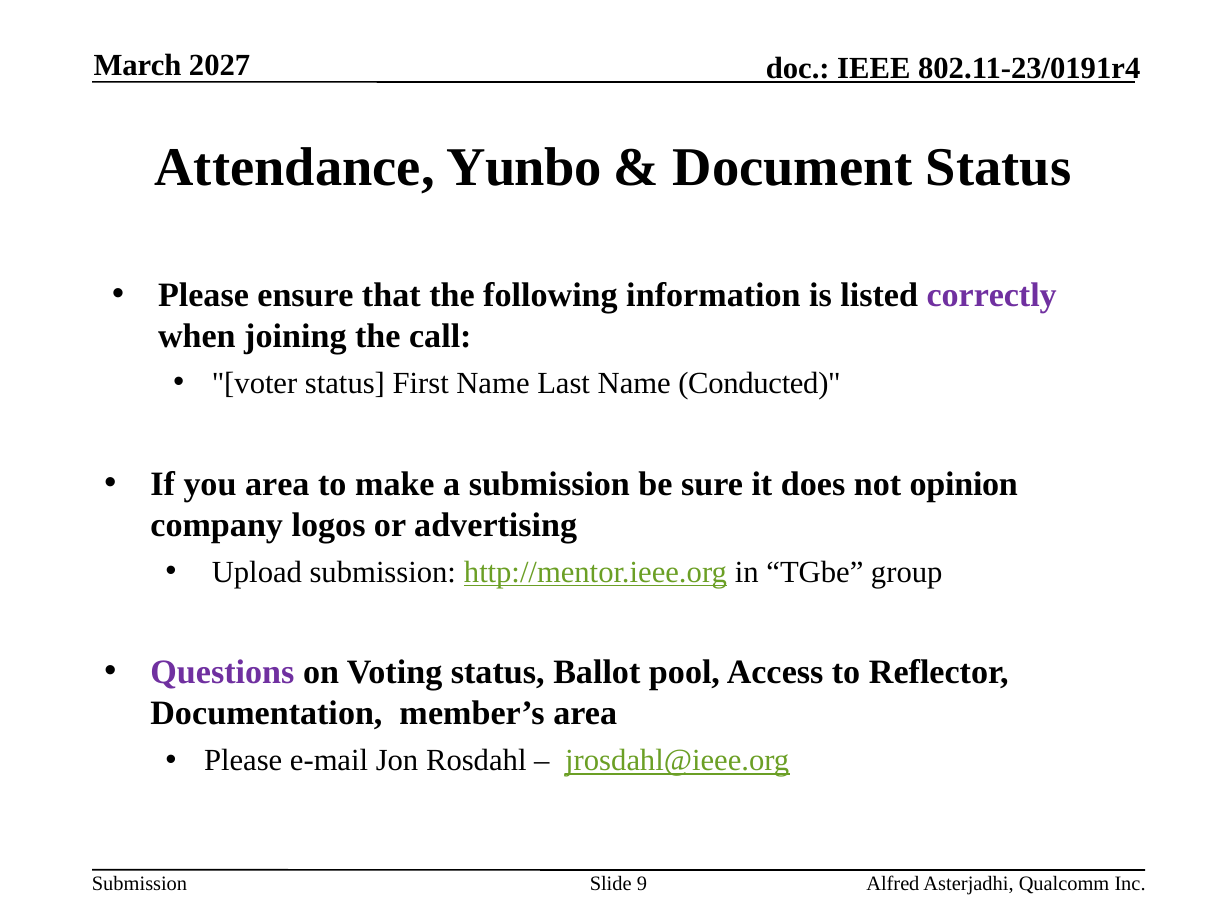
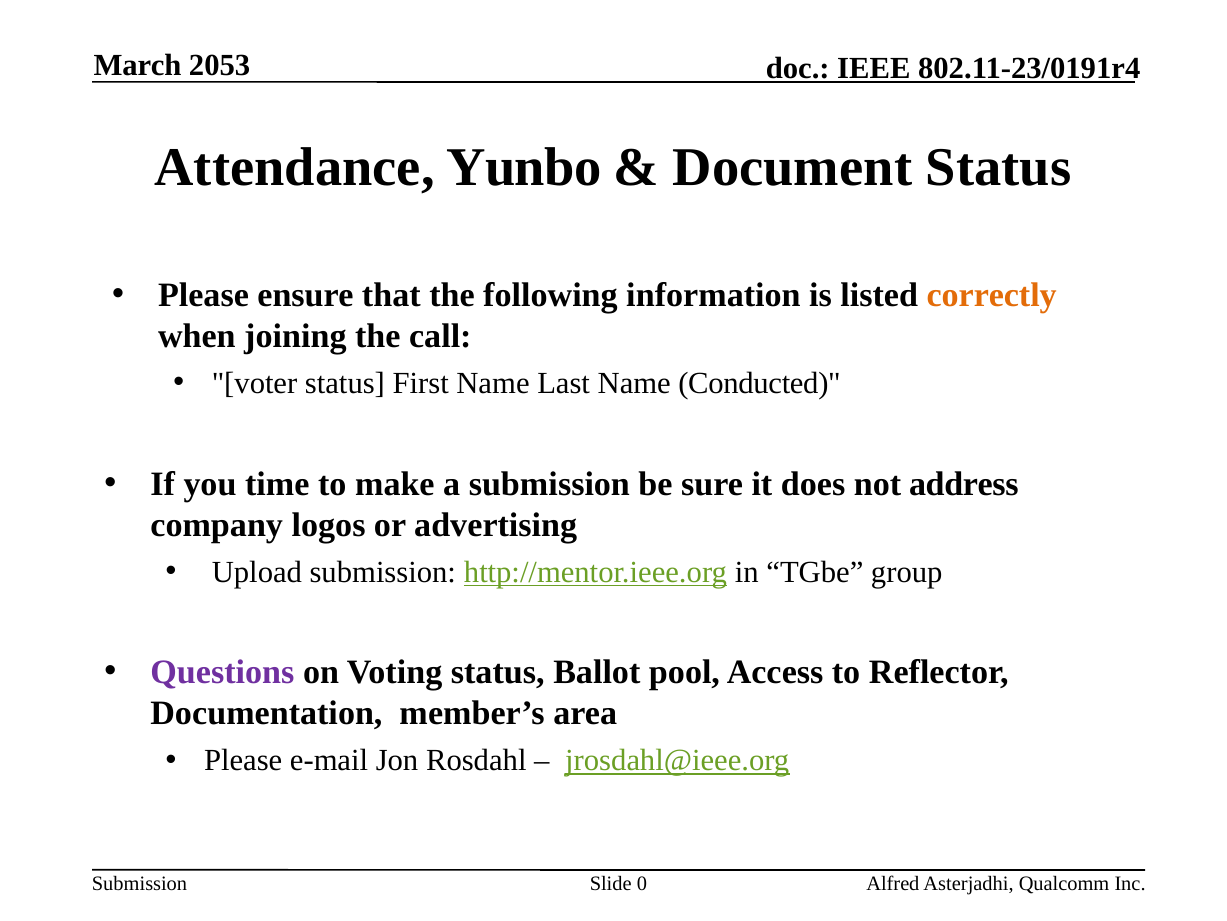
2027: 2027 -> 2053
correctly colour: purple -> orange
you area: area -> time
opinion: opinion -> address
9: 9 -> 0
